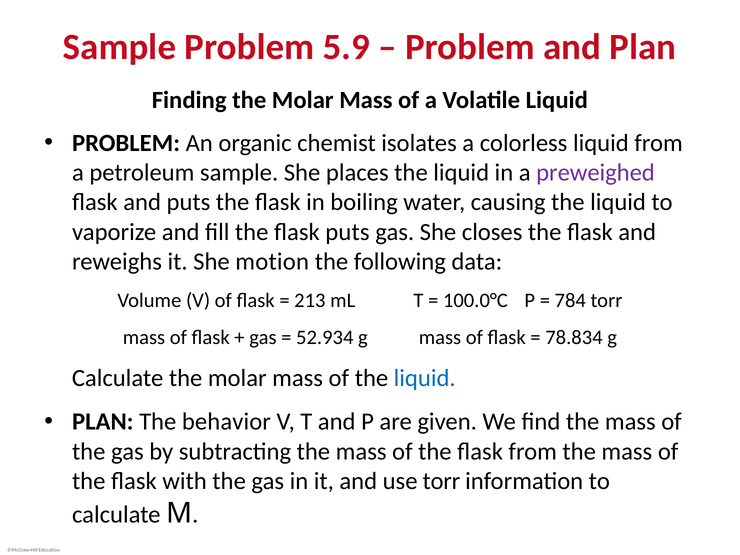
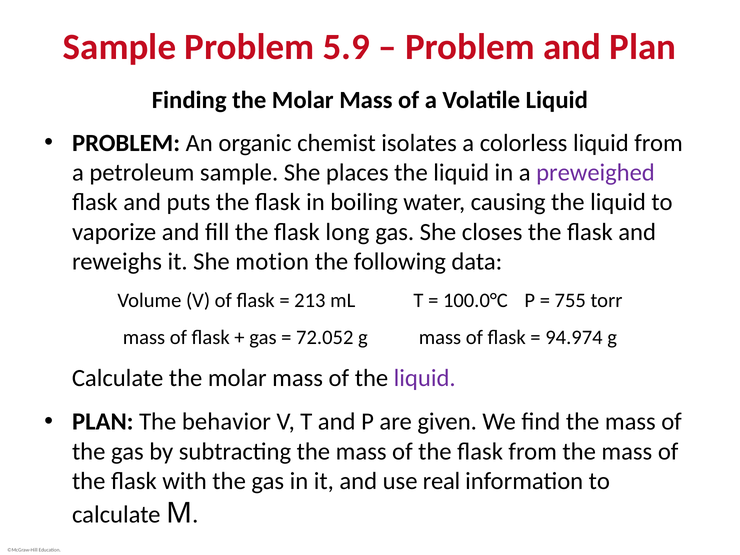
flask puts: puts -> long
784: 784 -> 755
52.934: 52.934 -> 72.052
78.834: 78.834 -> 94.974
liquid at (425, 378) colour: blue -> purple
use torr: torr -> real
